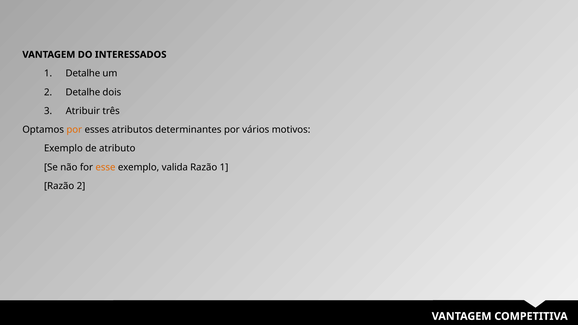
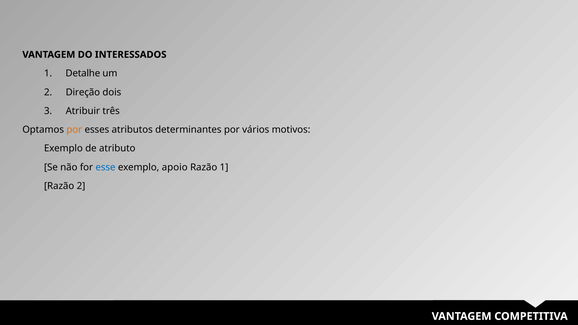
2 Detalhe: Detalhe -> Direção
esse colour: orange -> blue
valida: valida -> apoio
